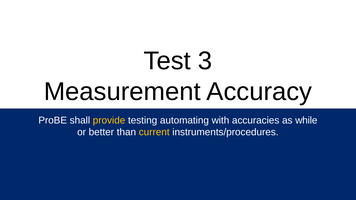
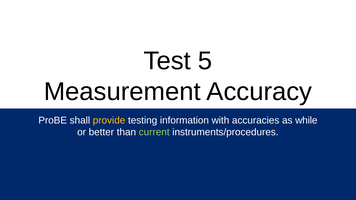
3: 3 -> 5
automating: automating -> information
current colour: yellow -> light green
